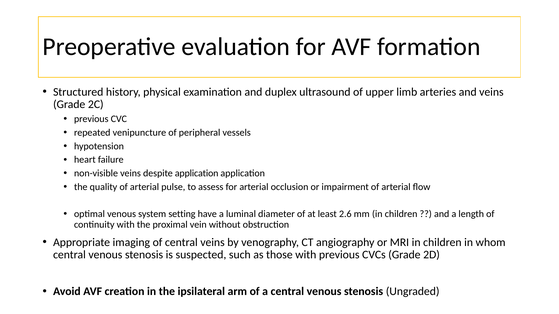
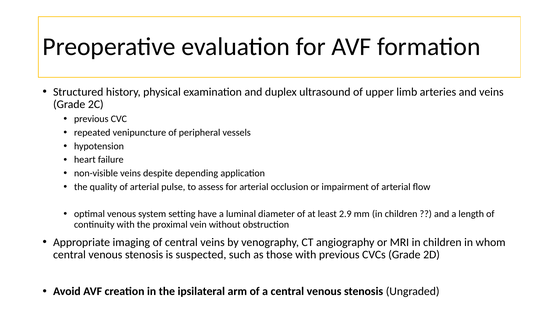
despite application: application -> depending
2.6: 2.6 -> 2.9
